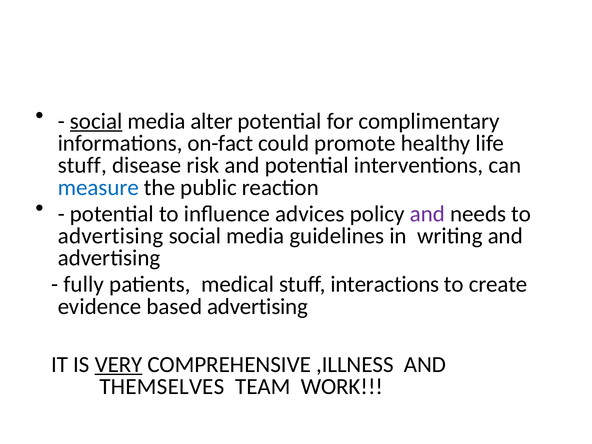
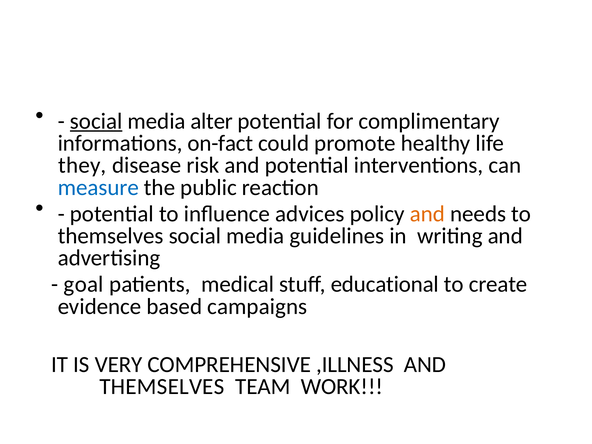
stuff at (82, 165): stuff -> they
and at (427, 214) colour: purple -> orange
advertising at (111, 236): advertising -> themselves
fully: fully -> goal
interactions: interactions -> educational
based advertising: advertising -> campaigns
VERY underline: present -> none
